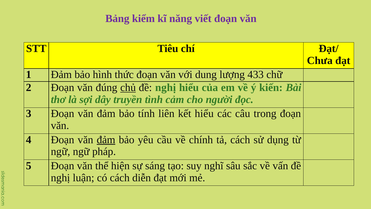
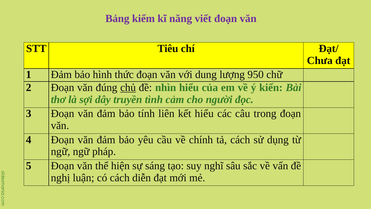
433: 433 -> 950
nghị at (166, 87): nghị -> nhìn
đảm at (106, 139) underline: present -> none
